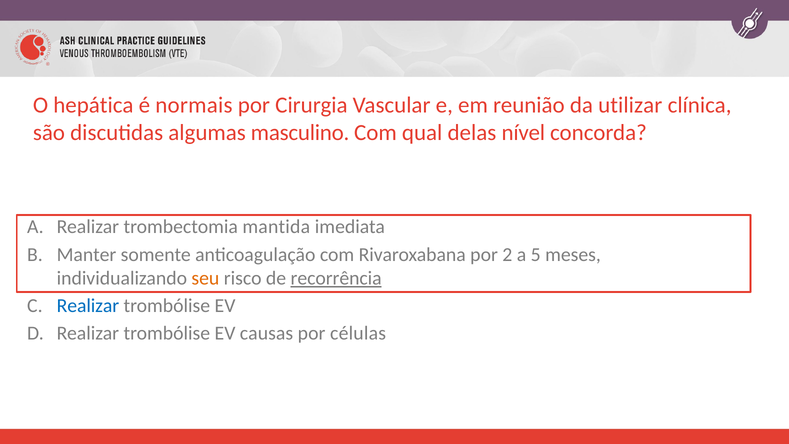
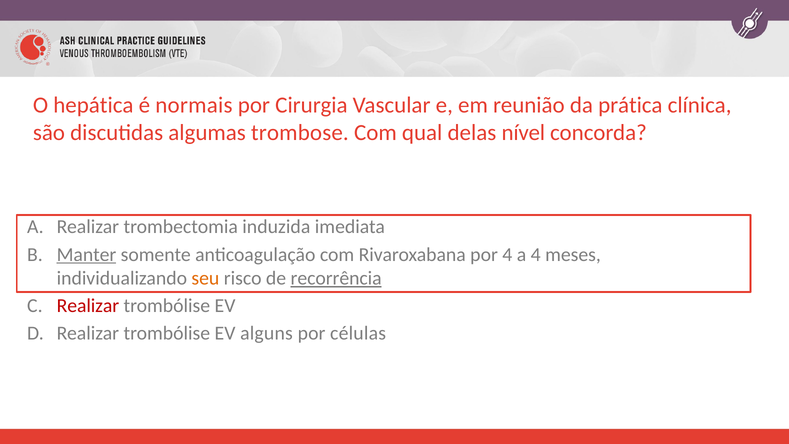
utilizar: utilizar -> prática
masculino: masculino -> trombose
mantida: mantida -> induzida
Manter underline: none -> present
por 2: 2 -> 4
a 5: 5 -> 4
Realizar at (88, 306) colour: blue -> red
causas: causas -> alguns
